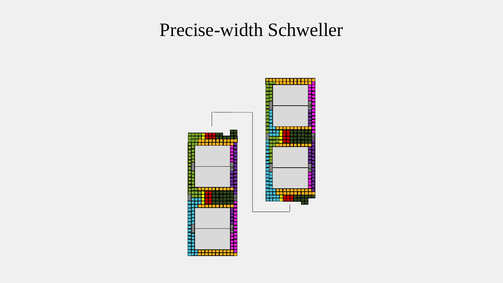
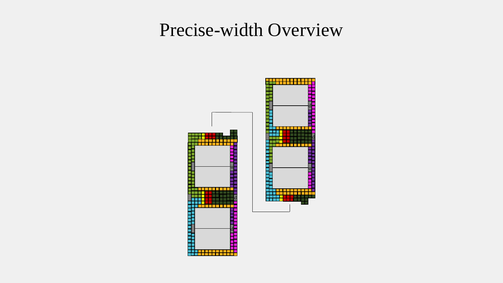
Schweller: Schweller -> Overview
